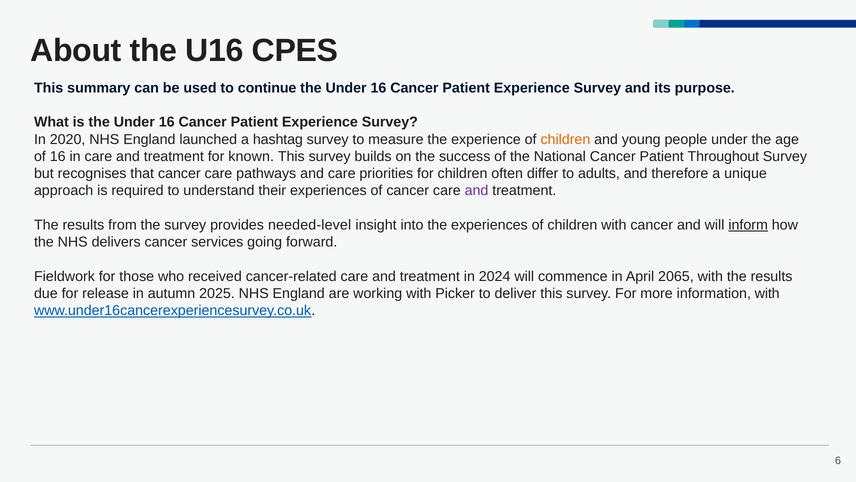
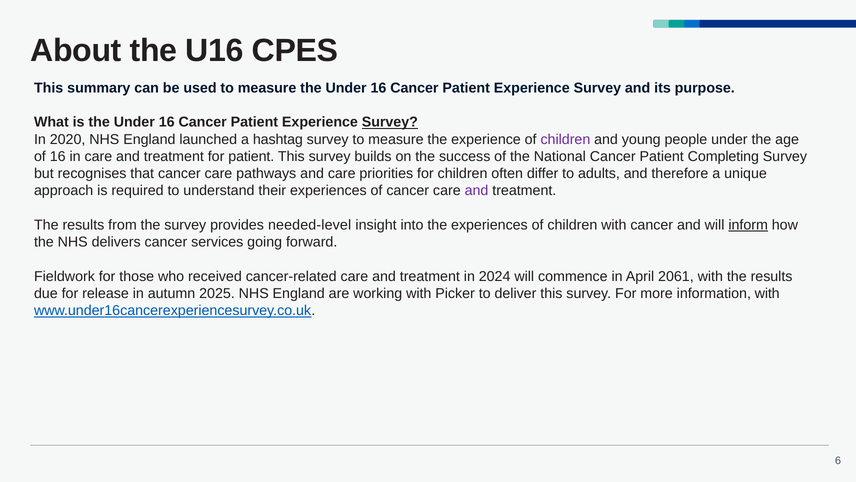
used to continue: continue -> measure
Survey at (390, 122) underline: none -> present
children at (565, 139) colour: orange -> purple
for known: known -> patient
Throughout: Throughout -> Completing
2065: 2065 -> 2061
